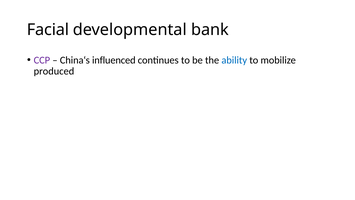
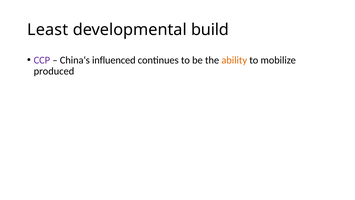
Facial: Facial -> Least
bank: bank -> build
ability colour: blue -> orange
